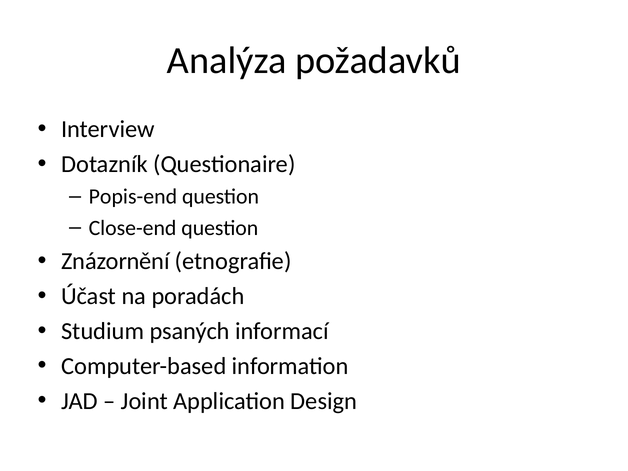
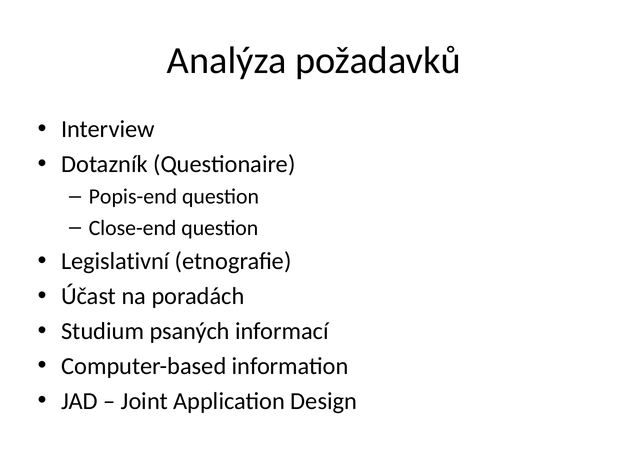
Znázornění: Znázornění -> Legislativní
